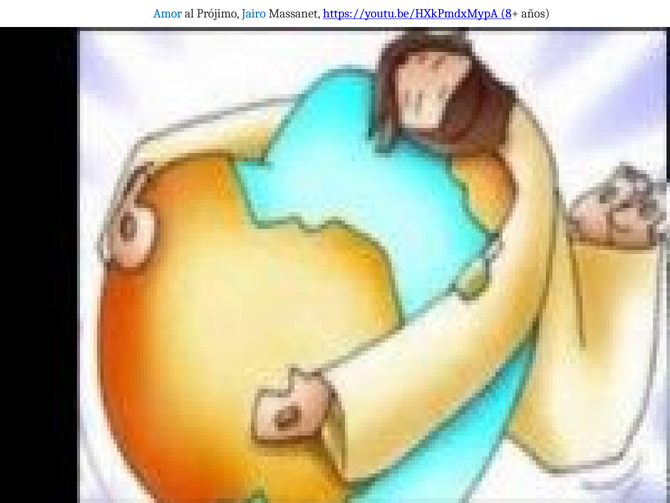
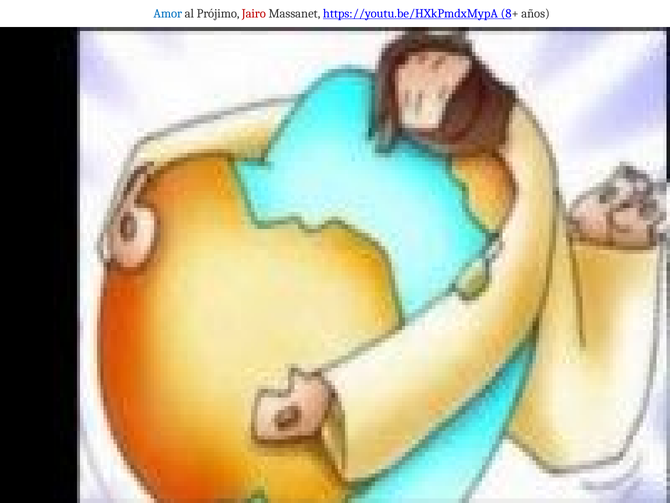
Jairo colour: blue -> red
